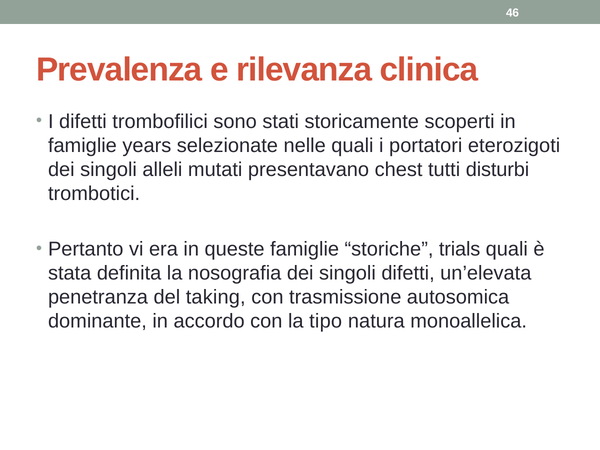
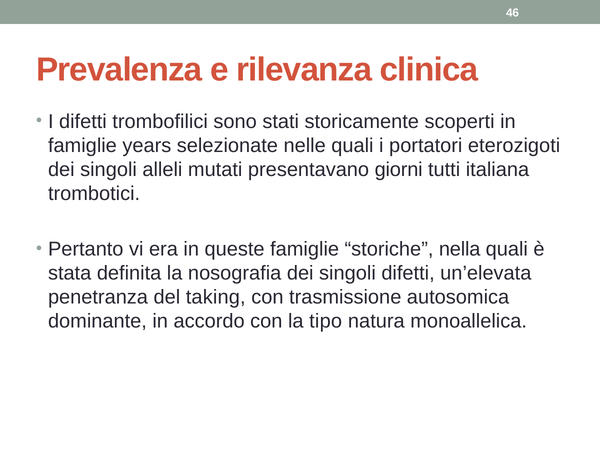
chest: chest -> giorni
disturbi: disturbi -> italiana
trials: trials -> nella
